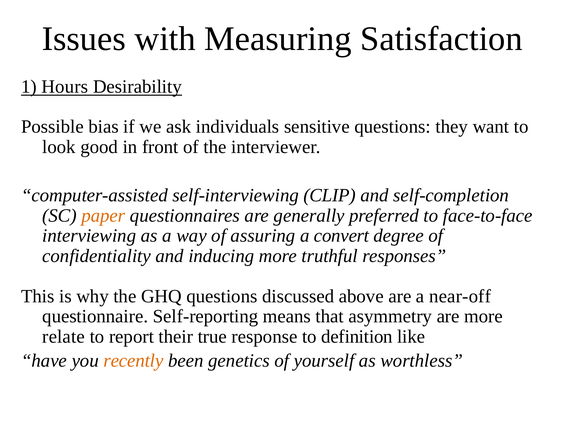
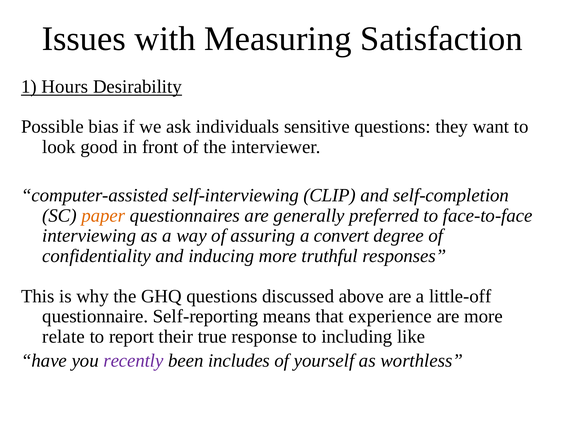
near-off: near-off -> little-off
asymmetry: asymmetry -> experience
definition: definition -> including
recently colour: orange -> purple
genetics: genetics -> includes
